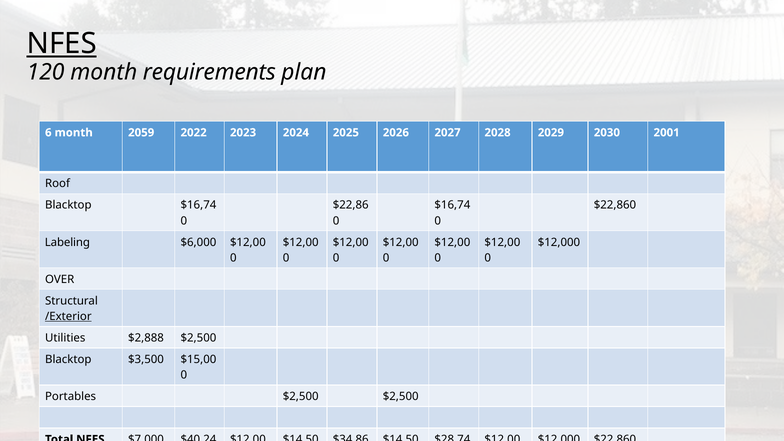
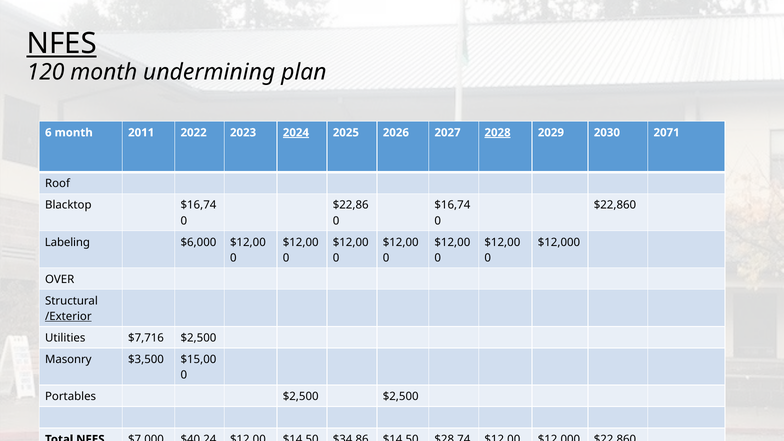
requirements: requirements -> undermining
2059: 2059 -> 2011
2024 underline: none -> present
2028 underline: none -> present
2001: 2001 -> 2071
$2,888: $2,888 -> $7,716
Blacktop at (68, 359): Blacktop -> Masonry
